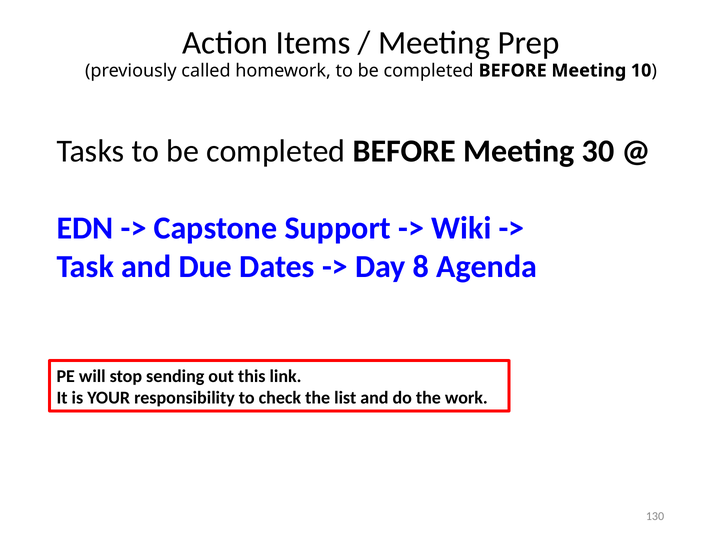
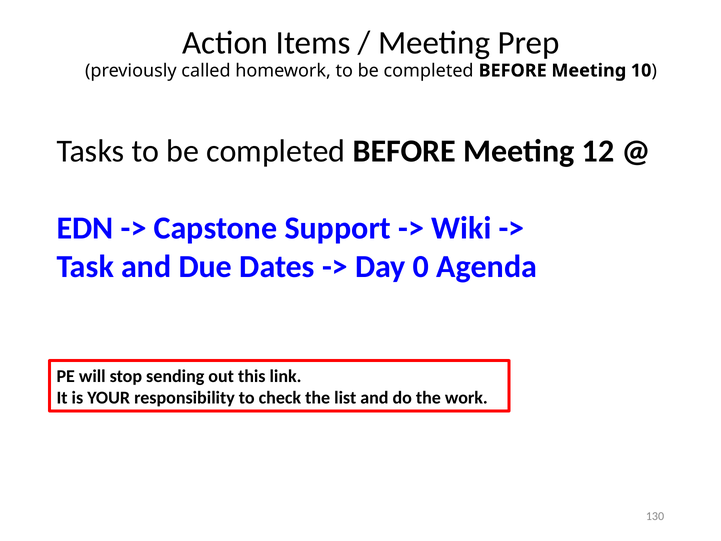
30: 30 -> 12
8: 8 -> 0
